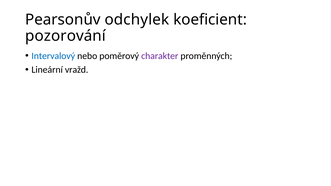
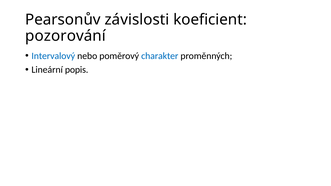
odchylek: odchylek -> závislosti
charakter colour: purple -> blue
vražd: vražd -> popis
